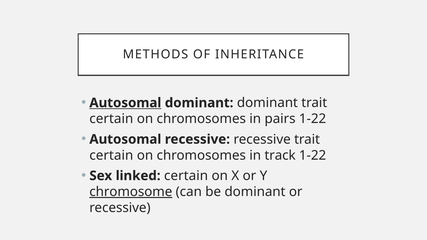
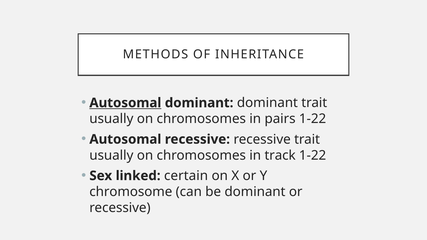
certain at (111, 119): certain -> usually
certain at (111, 155): certain -> usually
chromosome underline: present -> none
